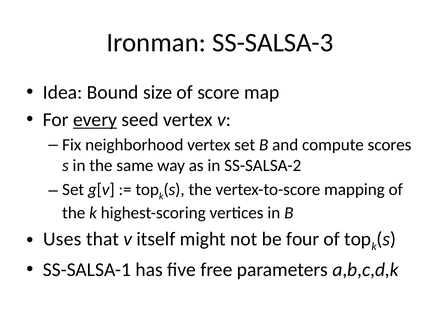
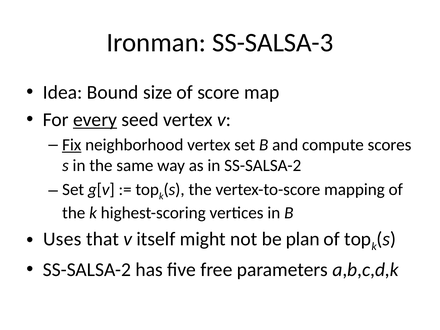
Fix underline: none -> present
four: four -> plan
SS-SALSA-1 at (87, 270): SS-SALSA-1 -> SS-SALSA-2
